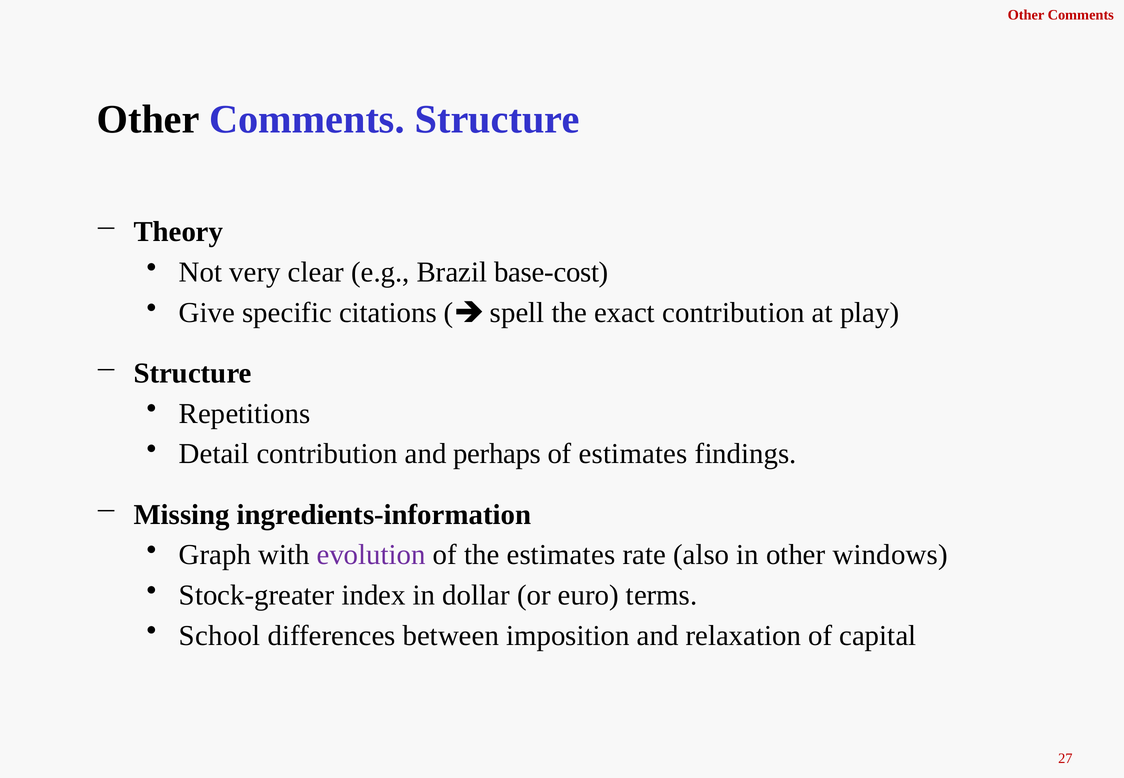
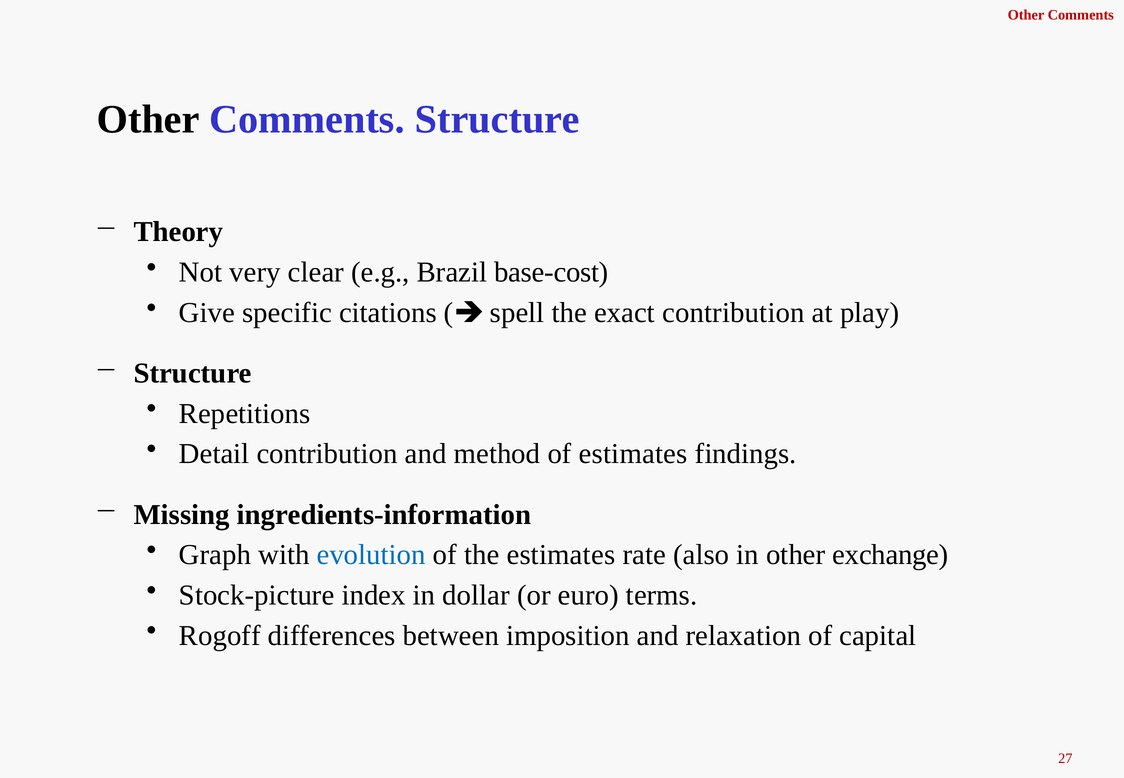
perhaps: perhaps -> method
evolution colour: purple -> blue
windows: windows -> exchange
Stock-greater: Stock-greater -> Stock-picture
School: School -> Rogoff
